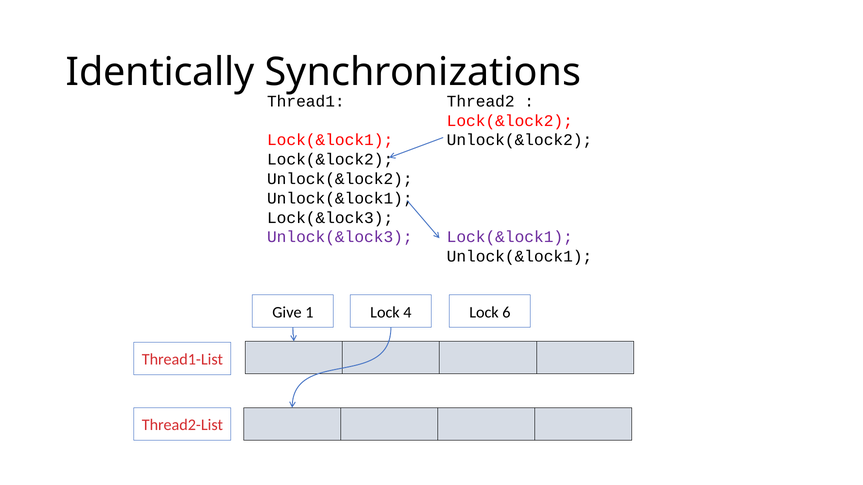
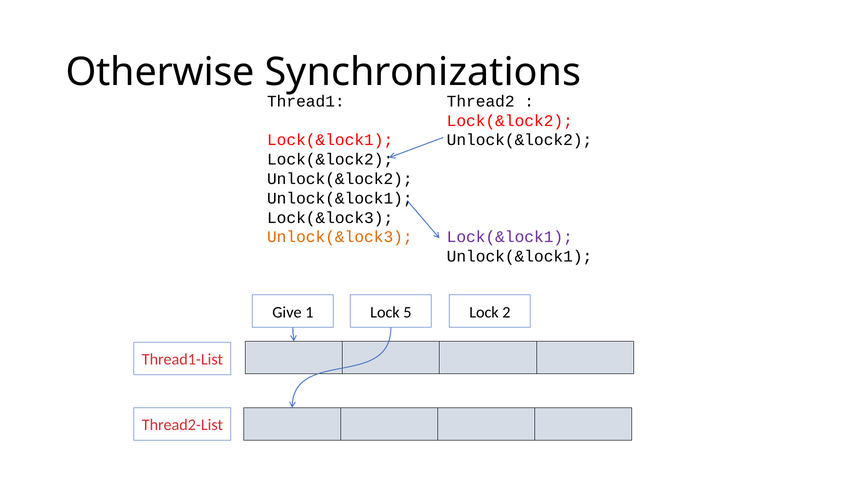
Identically: Identically -> Otherwise
Unlock(&lock3 colour: purple -> orange
4: 4 -> 5
6: 6 -> 2
